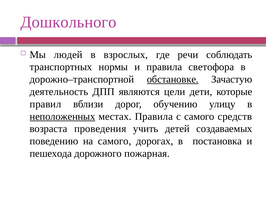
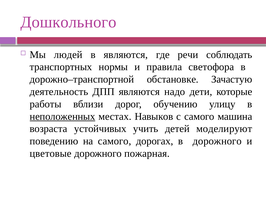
в взрослых: взрослых -> являются
обстановке underline: present -> none
цели: цели -> надо
правил: правил -> работы
местах Правила: Правила -> Навыков
средств: средств -> машина
проведения: проведения -> устойчивых
создаваемых: создаваемых -> моделируют
в постановка: постановка -> дорожного
пешехода: пешехода -> цветовые
